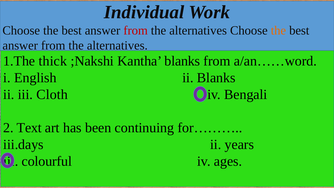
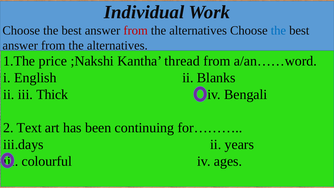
the at (278, 30) colour: orange -> blue
thick: thick -> price
Kantha blanks: blanks -> thread
Cloth: Cloth -> Thick
